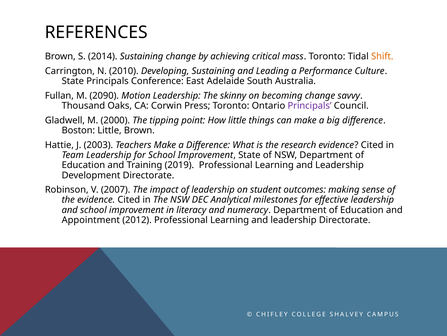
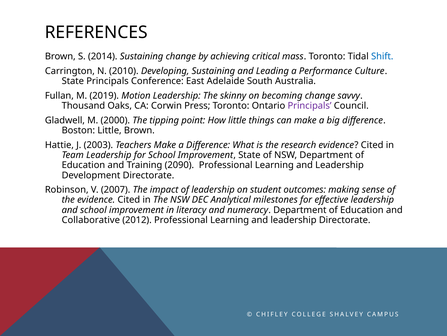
Shift colour: orange -> blue
2090: 2090 -> 2019
2019: 2019 -> 2090
Appointment: Appointment -> Collaborative
